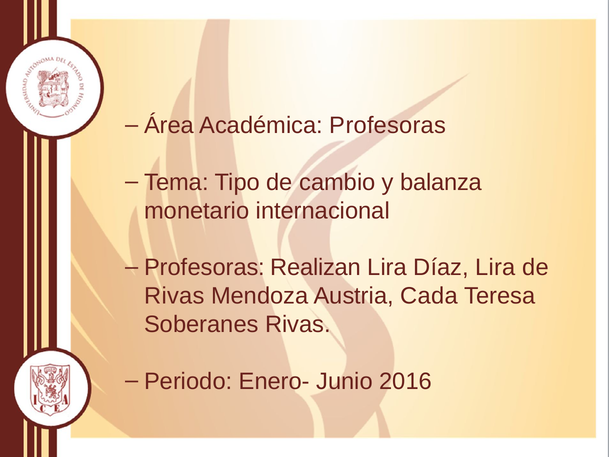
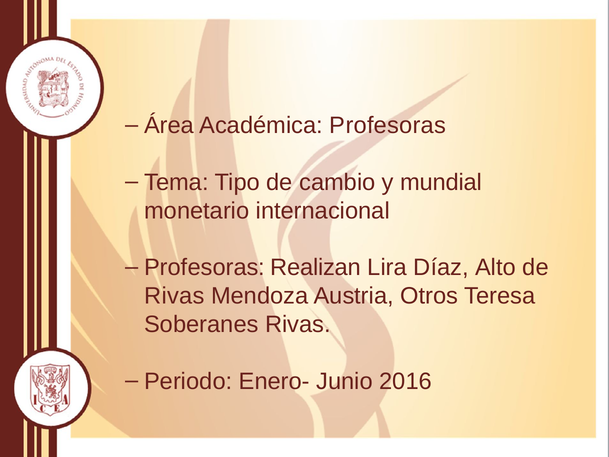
balanza: balanza -> mundial
Díaz Lira: Lira -> Alto
Cada: Cada -> Otros
